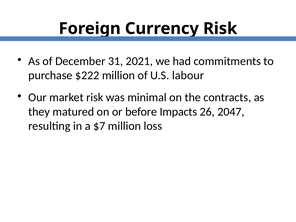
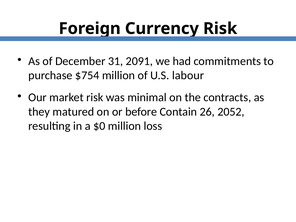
2021: 2021 -> 2091
$222: $222 -> $754
Impacts: Impacts -> Contain
2047: 2047 -> 2052
$7: $7 -> $0
